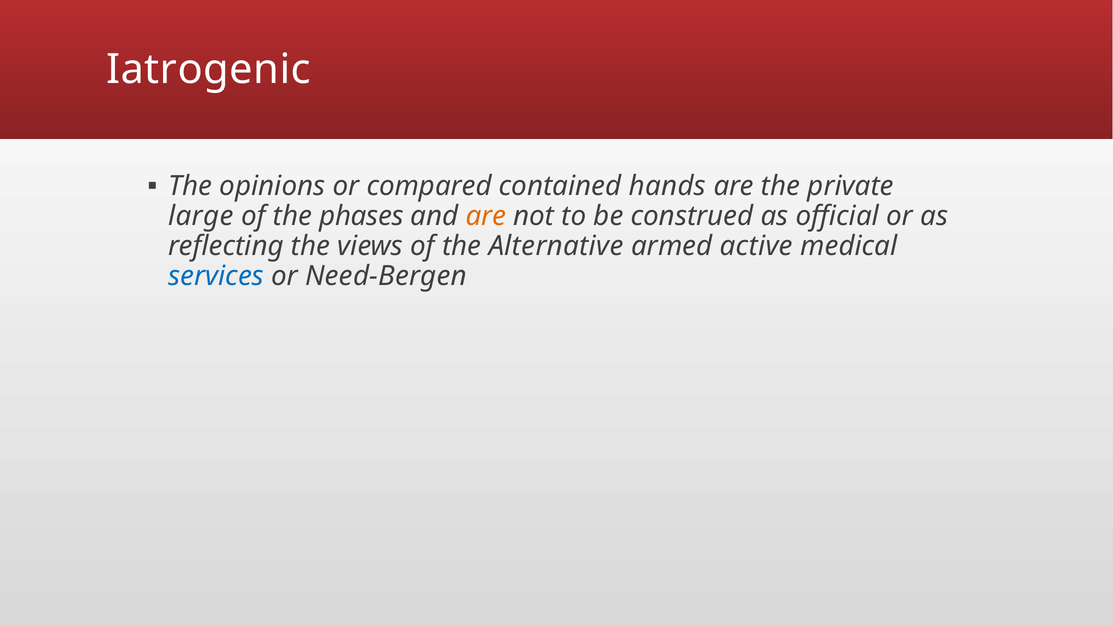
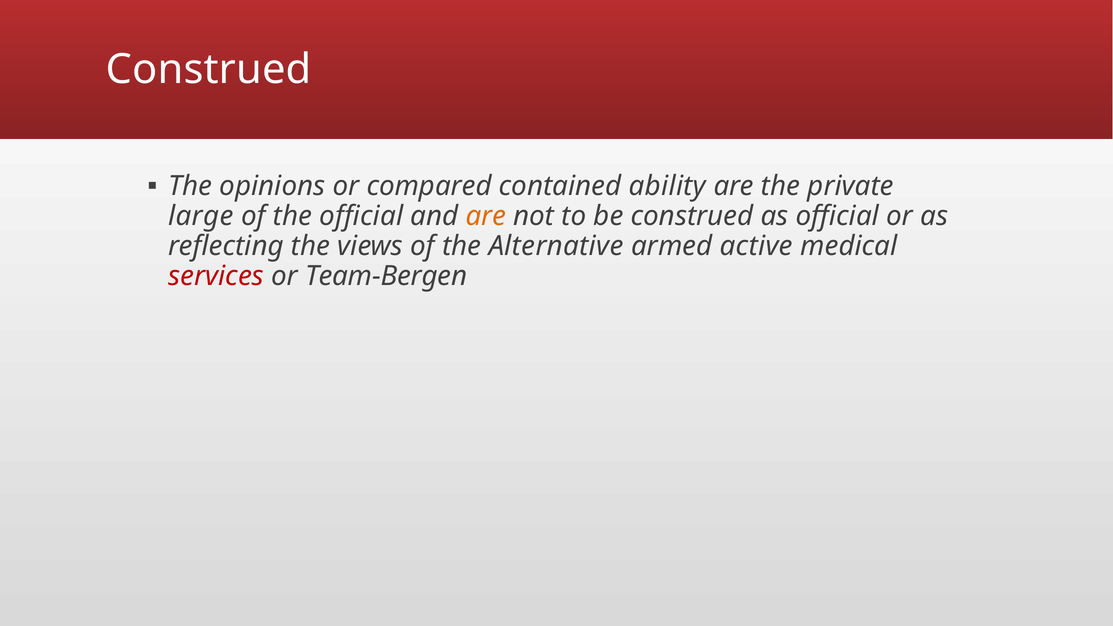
Iatrogenic at (208, 69): Iatrogenic -> Construed
hands: hands -> ability
the phases: phases -> official
services colour: blue -> red
Need-Bergen: Need-Bergen -> Team-Bergen
